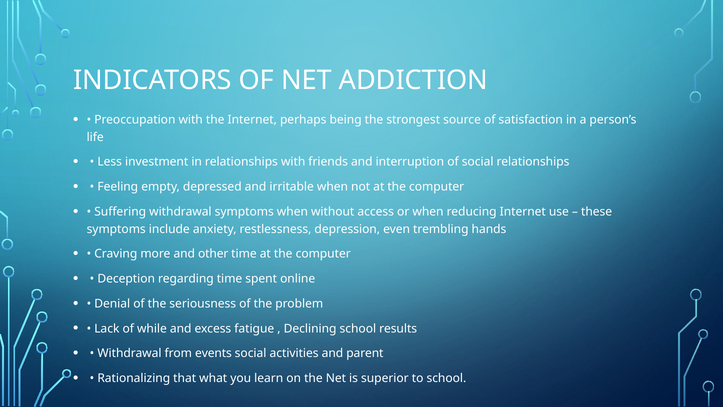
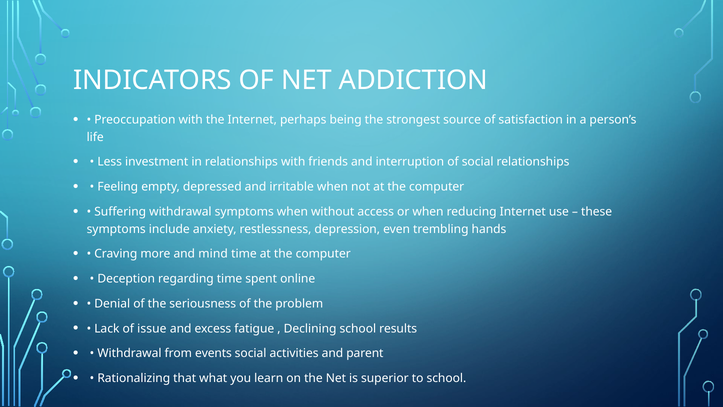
other: other -> mind
while: while -> issue
